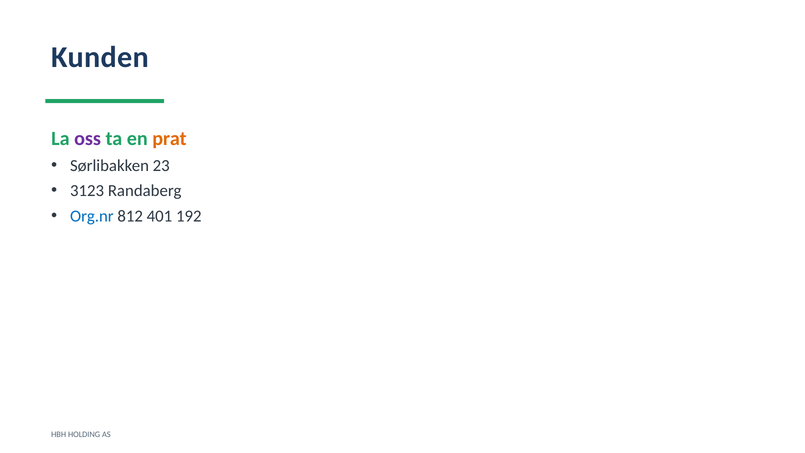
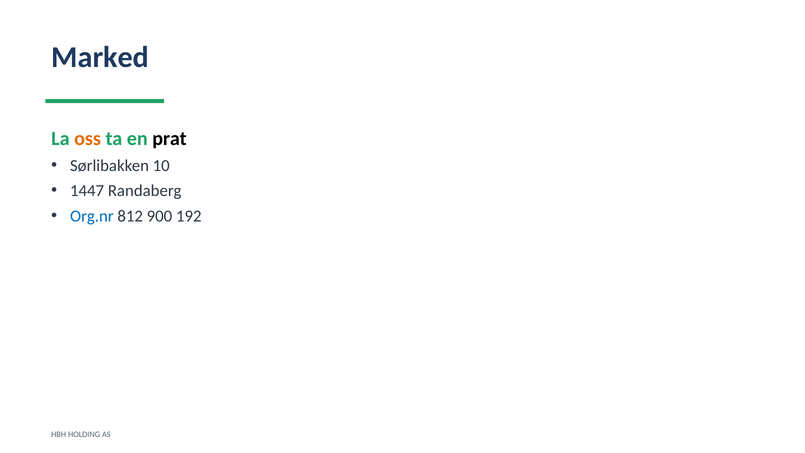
Kunden: Kunden -> Marked
oss colour: purple -> orange
prat colour: orange -> black
23: 23 -> 10
3123: 3123 -> 1447
401: 401 -> 900
